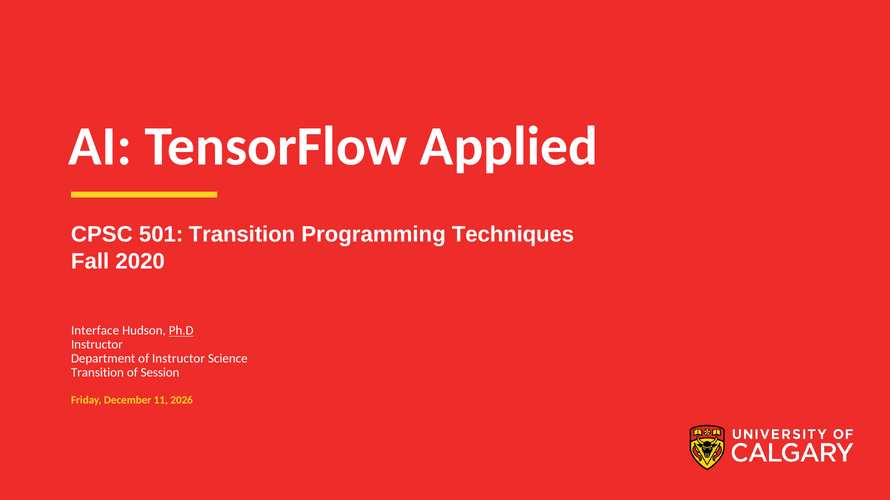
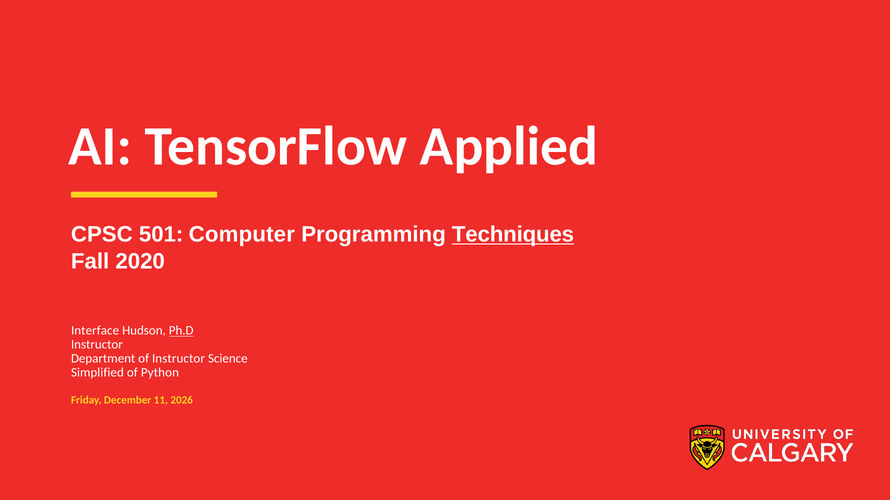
501 Transition: Transition -> Computer
Techniques underline: none -> present
Transition at (97, 373): Transition -> Simplified
Session: Session -> Python
